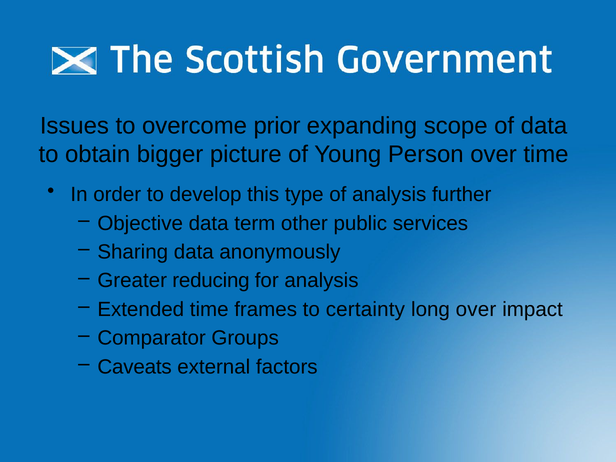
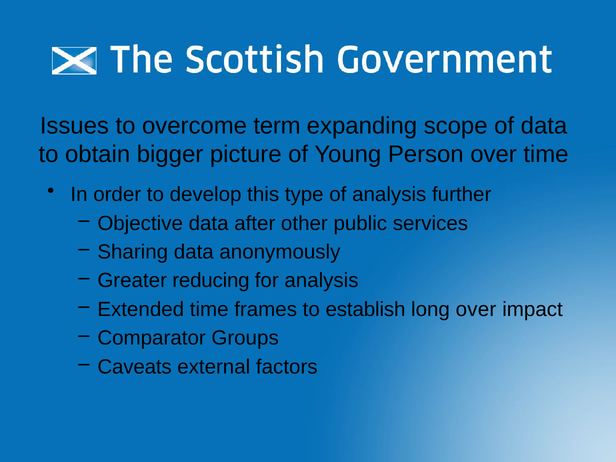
prior: prior -> term
term: term -> after
certainty: certainty -> establish
